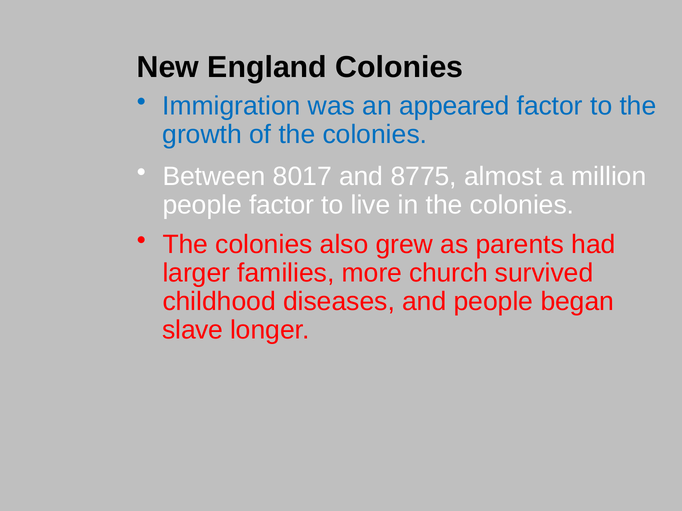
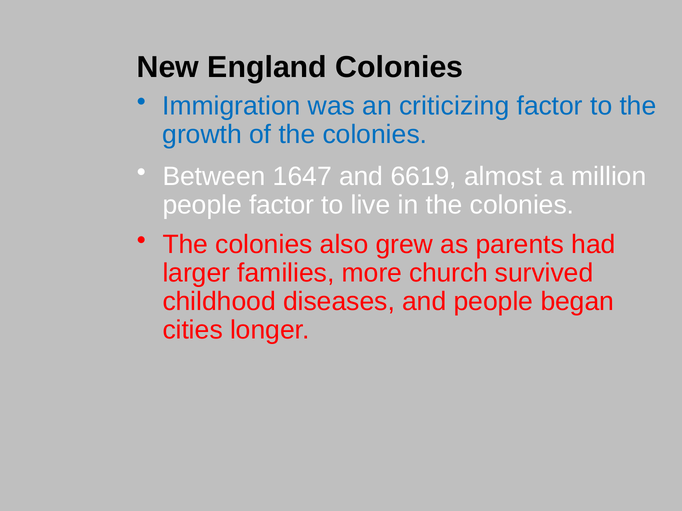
appeared: appeared -> criticizing
8017: 8017 -> 1647
8775: 8775 -> 6619
slave: slave -> cities
